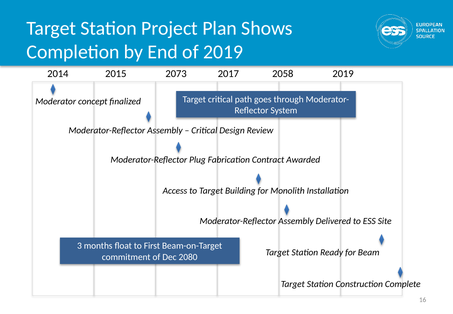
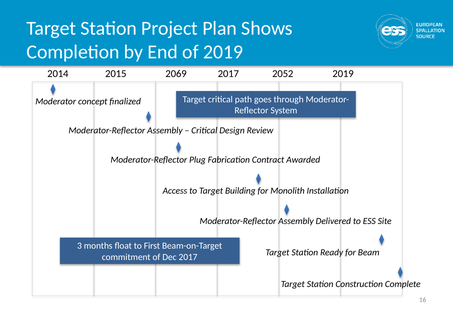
2073: 2073 -> 2069
2058: 2058 -> 2052
Dec 2080: 2080 -> 2017
